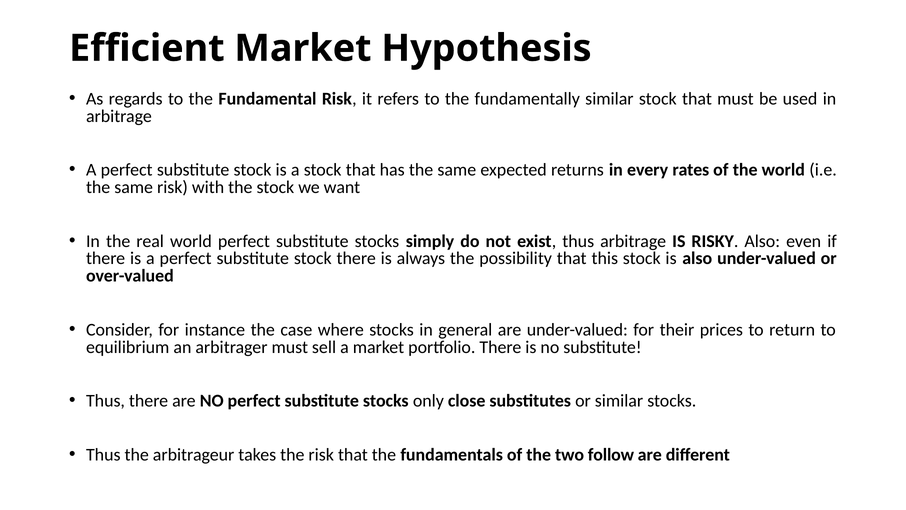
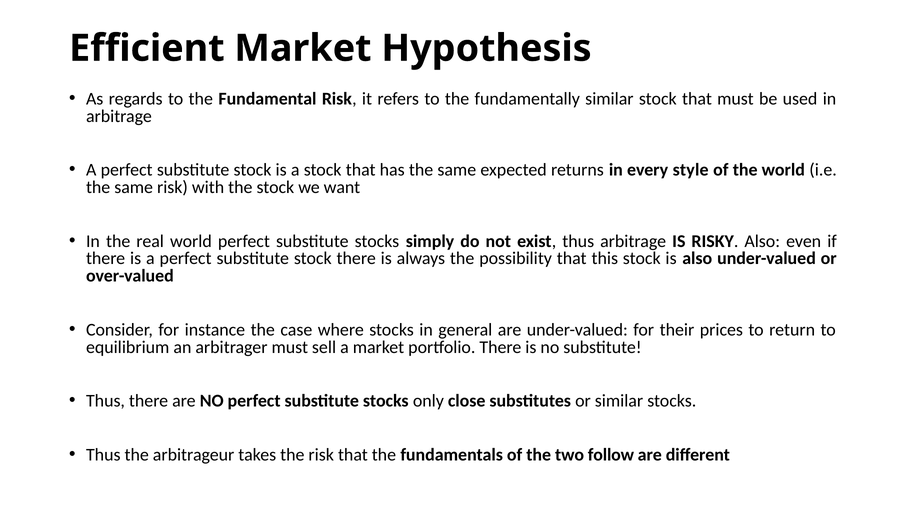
rates: rates -> style
